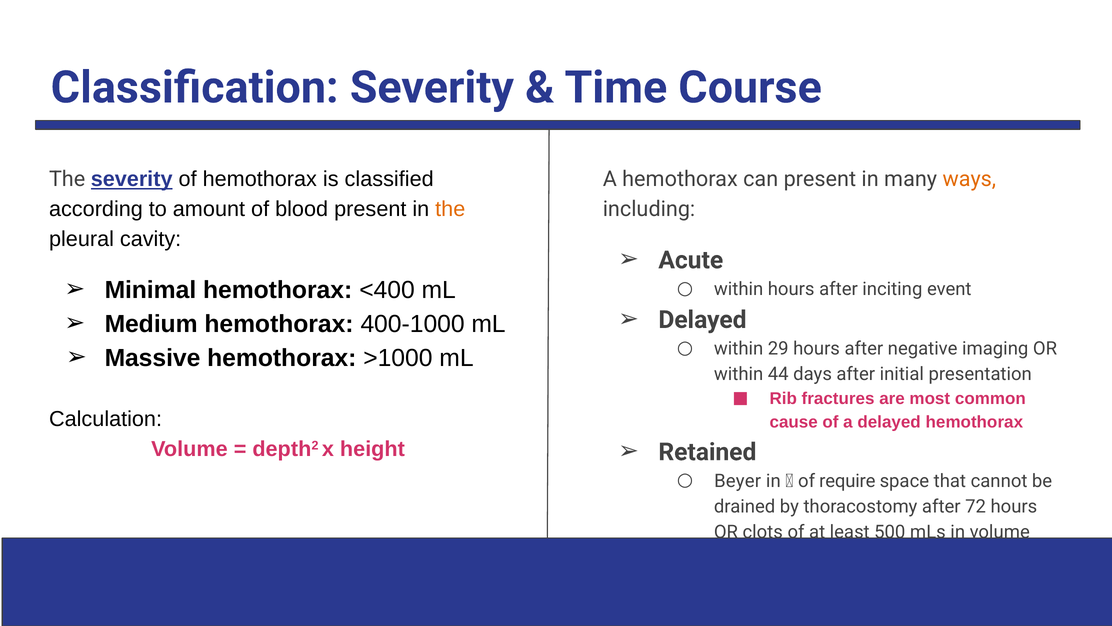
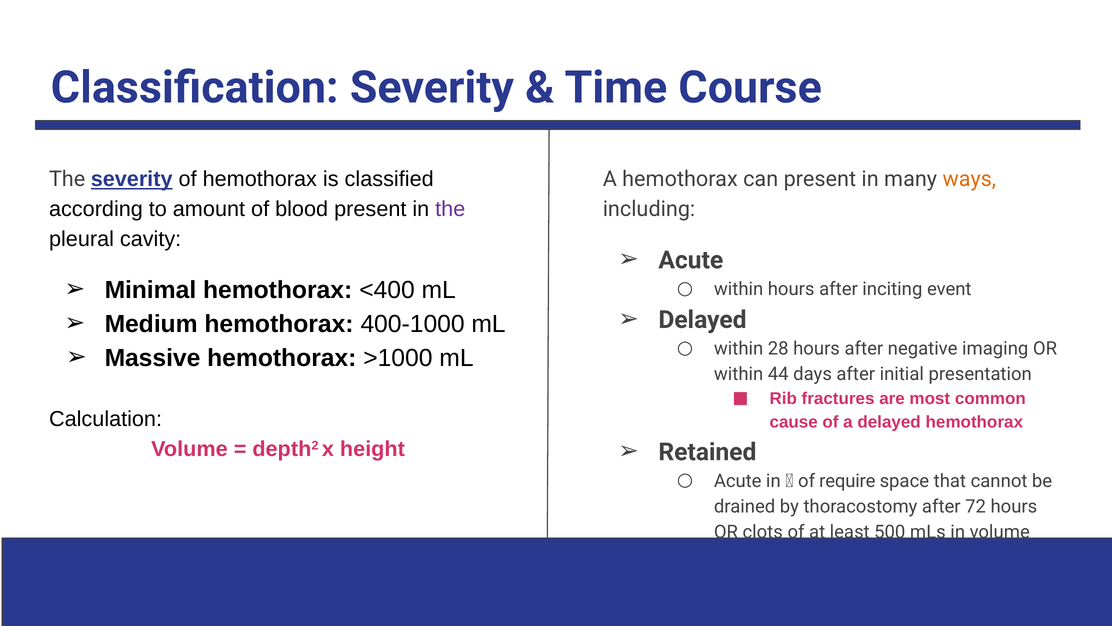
the at (450, 209) colour: orange -> purple
29: 29 -> 28
Beyer at (738, 481): Beyer -> Acute
